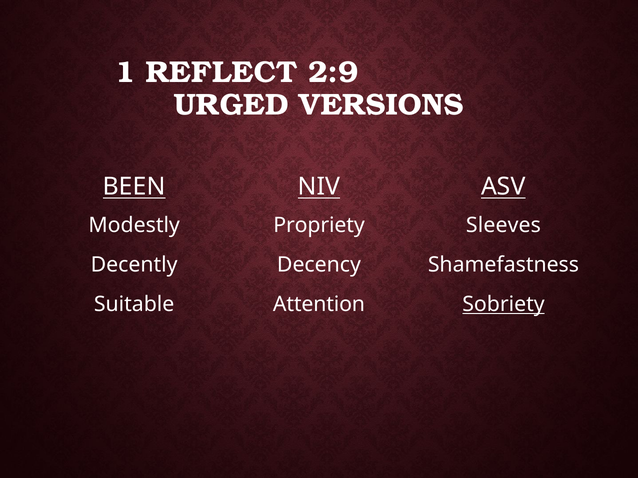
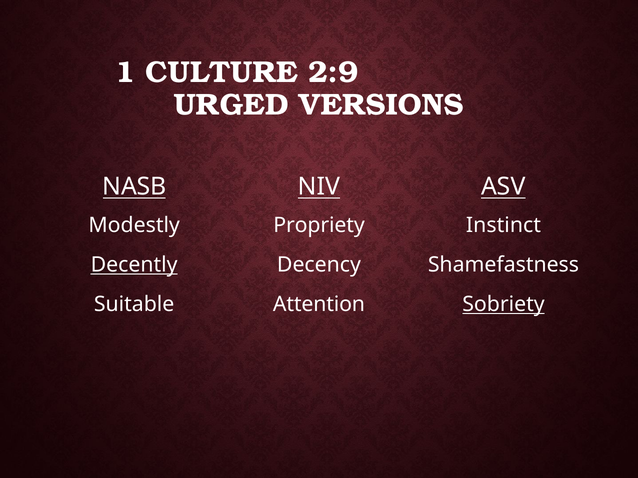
REFLECT: REFLECT -> CULTURE
BEEN: BEEN -> NASB
Sleeves: Sleeves -> Instinct
Decently underline: none -> present
